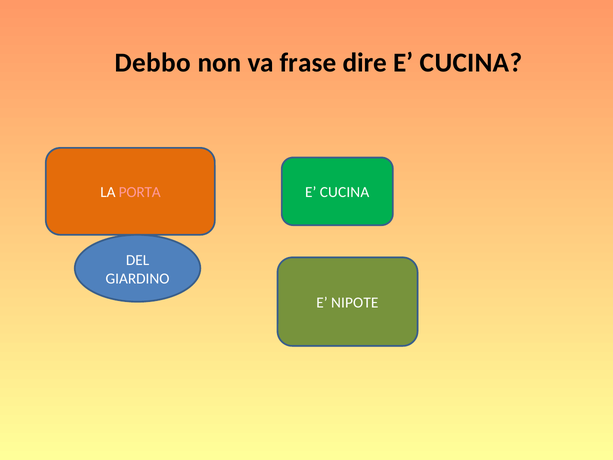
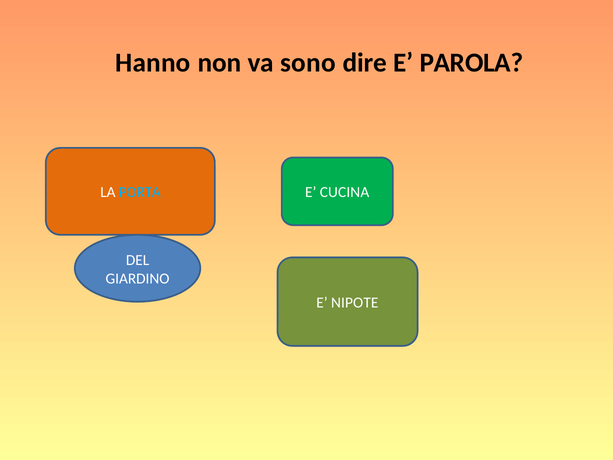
Debbo: Debbo -> Hanno
frase: frase -> sono
dire E CUCINA: CUCINA -> PAROLA
PORTA colour: pink -> light blue
